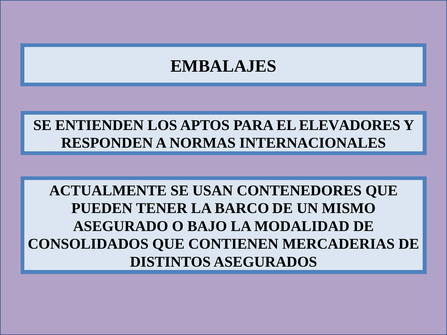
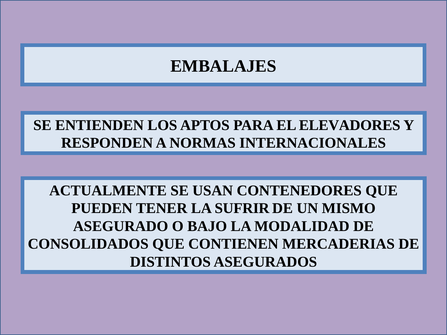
BARCO: BARCO -> SUFRIR
